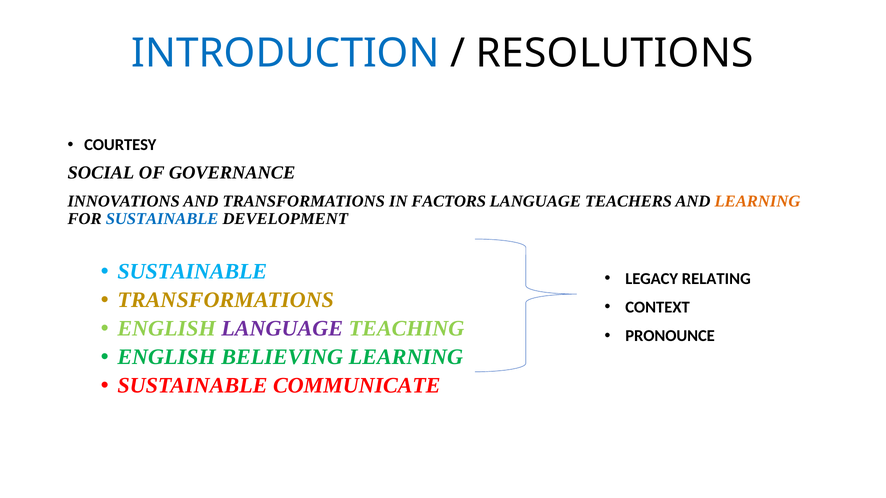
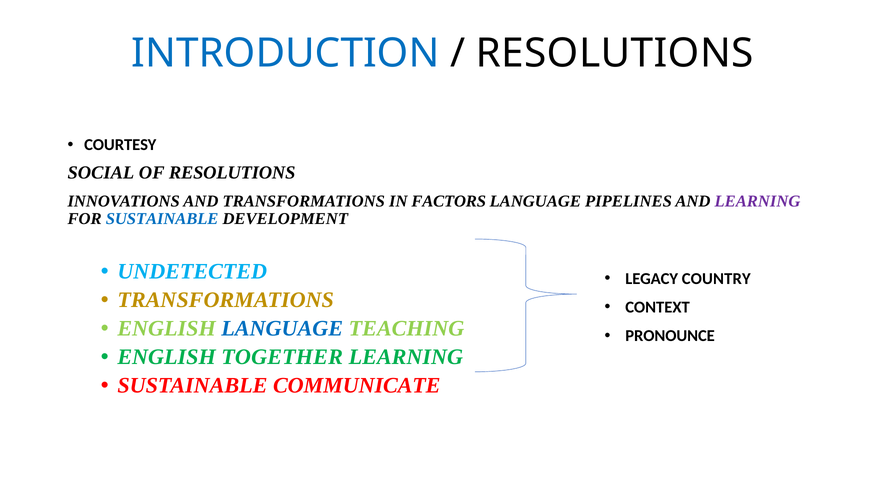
OF GOVERNANCE: GOVERNANCE -> RESOLUTIONS
TEACHERS: TEACHERS -> PIPELINES
LEARNING at (757, 201) colour: orange -> purple
SUSTAINABLE at (192, 272): SUSTAINABLE -> UNDETECTED
RELATING: RELATING -> COUNTRY
LANGUAGE at (282, 329) colour: purple -> blue
BELIEVING: BELIEVING -> TOGETHER
